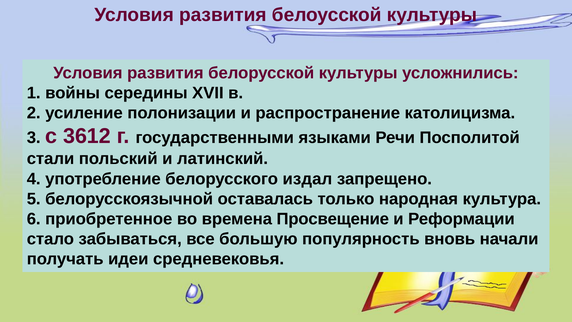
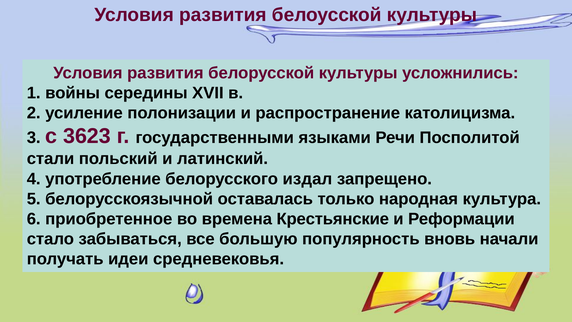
3612: 3612 -> 3623
Просвещение: Просвещение -> Крестьянские
